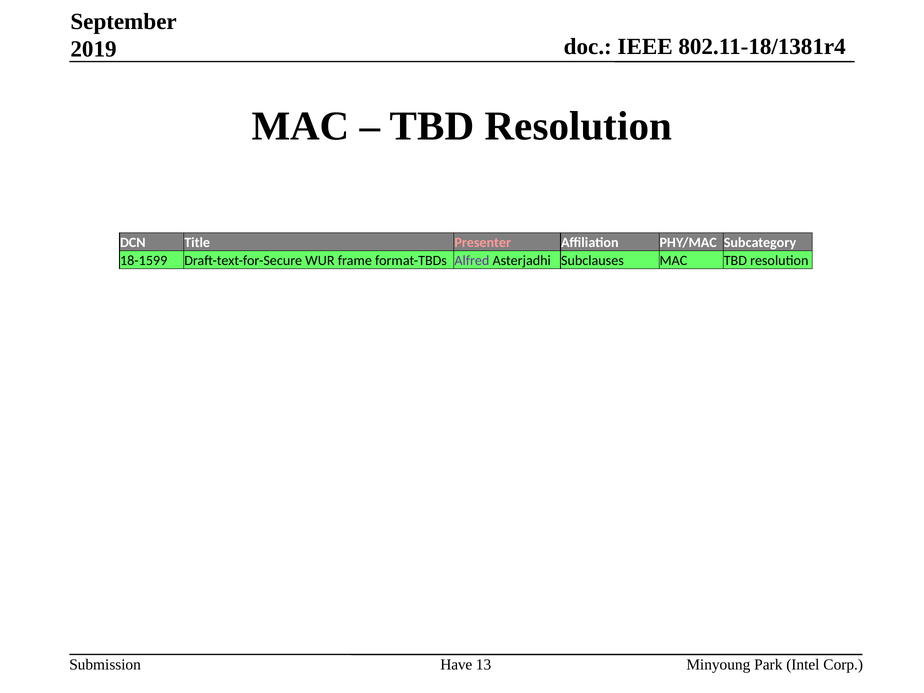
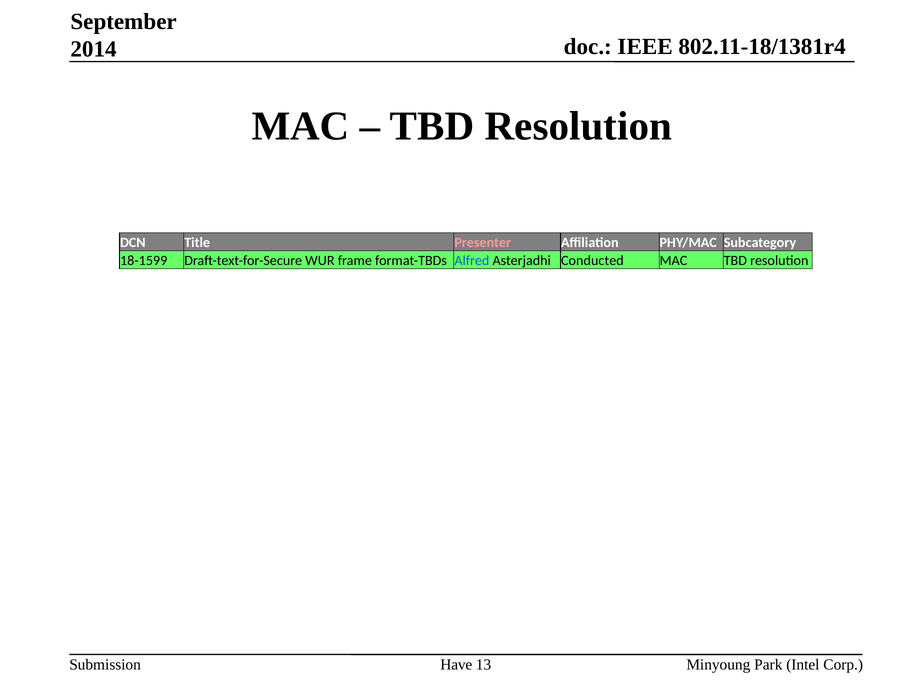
2019: 2019 -> 2014
Alfred colour: purple -> blue
Subclauses: Subclauses -> Conducted
